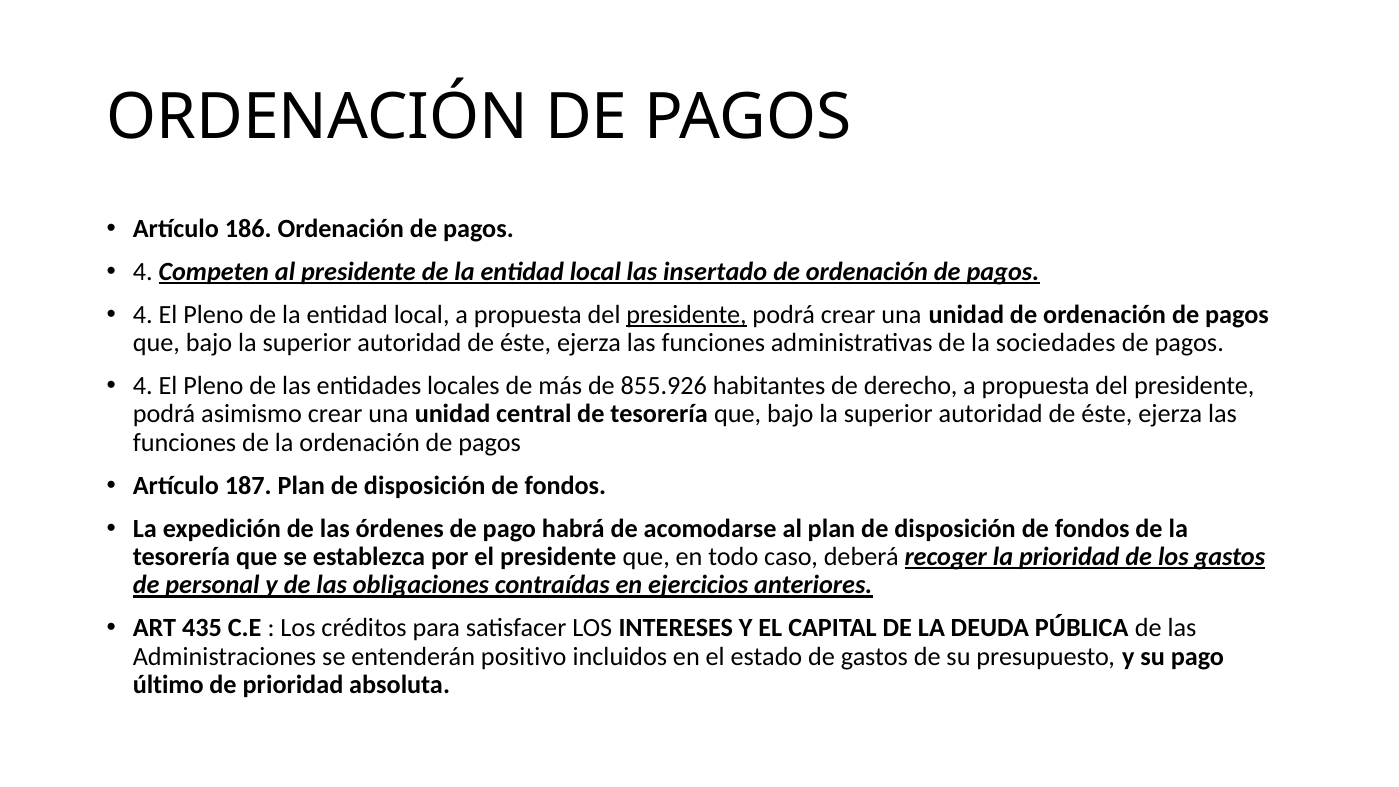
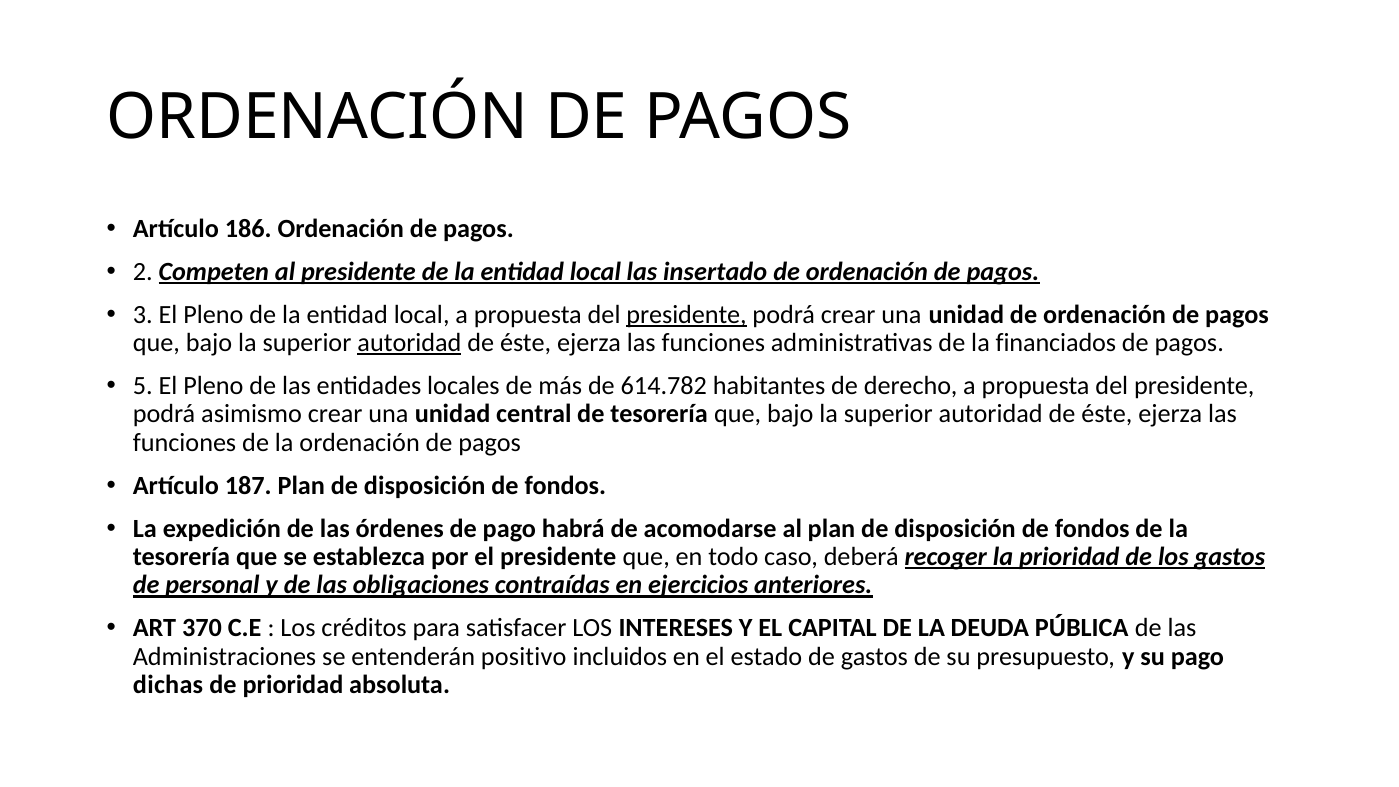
4 at (143, 272): 4 -> 2
4 at (143, 315): 4 -> 3
autoridad at (409, 343) underline: none -> present
sociedades: sociedades -> financiados
4 at (143, 386): 4 -> 5
855.926: 855.926 -> 614.782
435: 435 -> 370
último: último -> dichas
